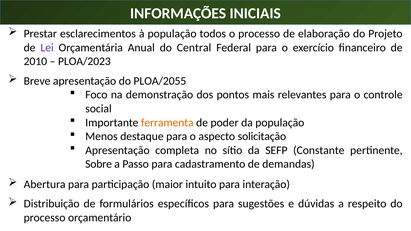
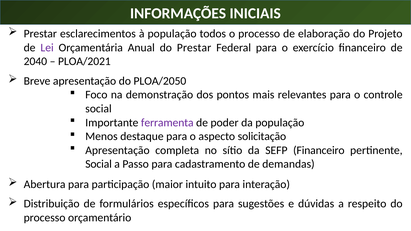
do Central: Central -> Prestar
2010: 2010 -> 2040
PLOA/2023: PLOA/2023 -> PLOA/2021
PLOA/2055: PLOA/2055 -> PLOA/2050
ferramenta colour: orange -> purple
SEFP Constante: Constante -> Financeiro
Sobre at (99, 164): Sobre -> Social
